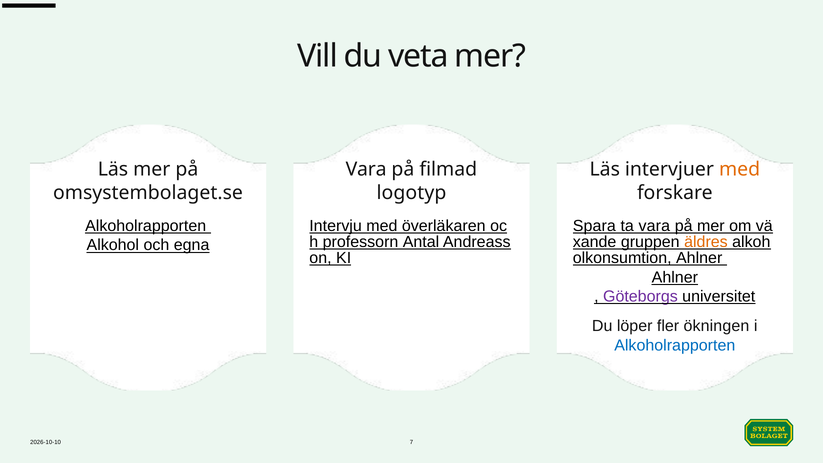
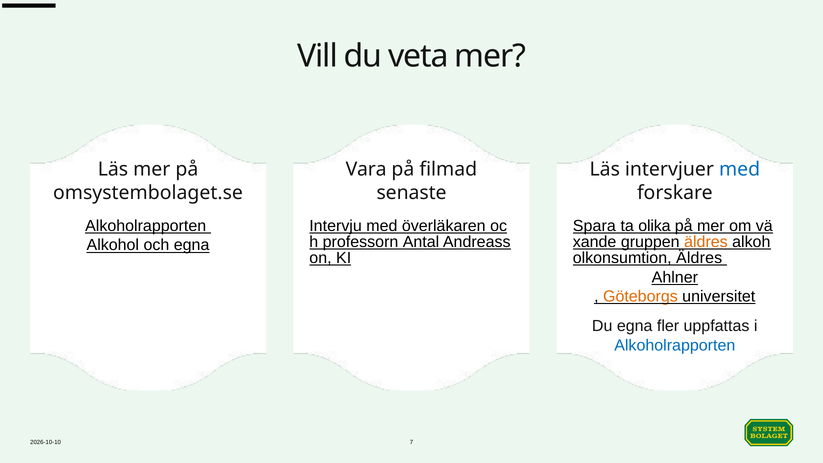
med at (740, 169) colour: orange -> blue
logotyp: logotyp -> senaste
ta vara: vara -> olika
Ahlner at (699, 258): Ahlner -> Äldres
Göteborgs colour: purple -> orange
Du löper: löper -> egna
ökningen: ökningen -> uppfattas
